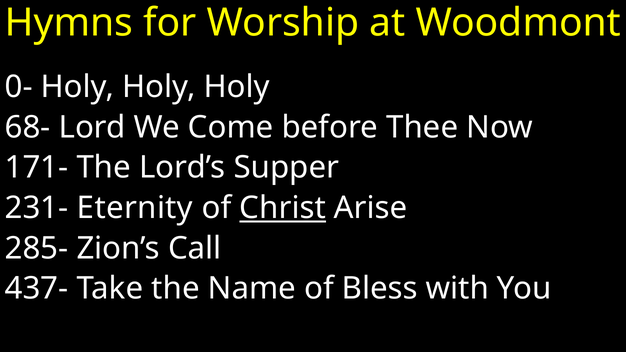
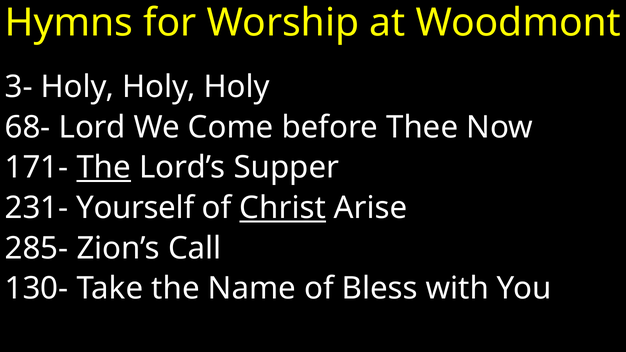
0-: 0- -> 3-
The at (104, 168) underline: none -> present
Eternity: Eternity -> Yourself
437-: 437- -> 130-
